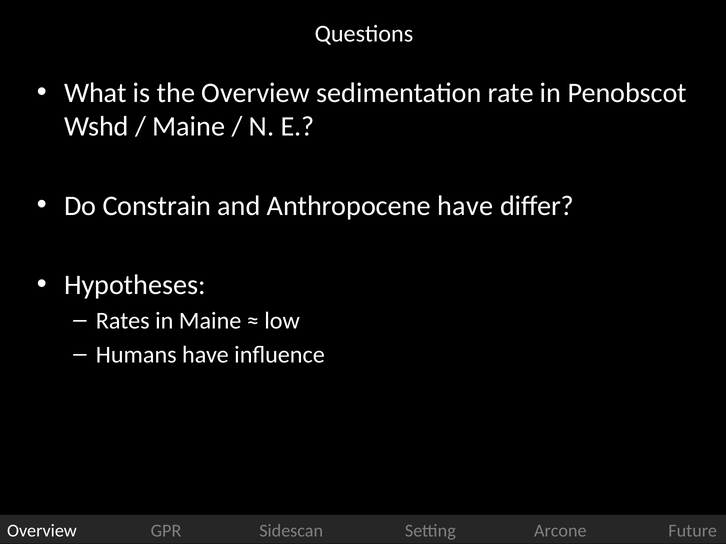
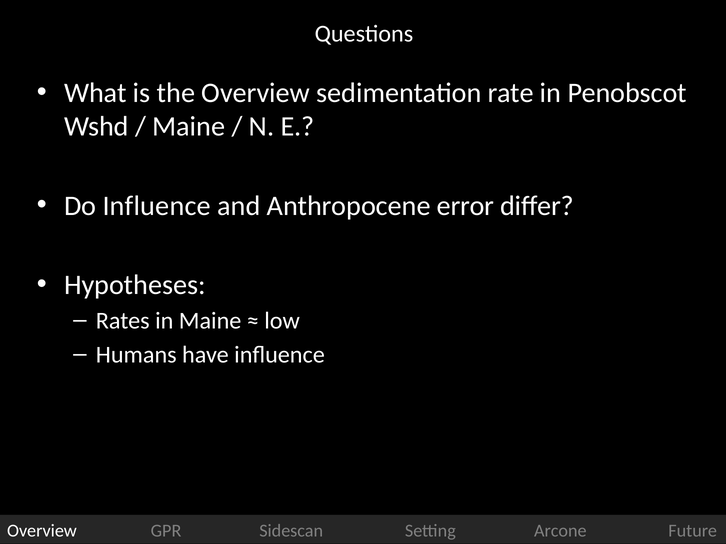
Do Constrain: Constrain -> Influence
Anthropocene have: have -> error
